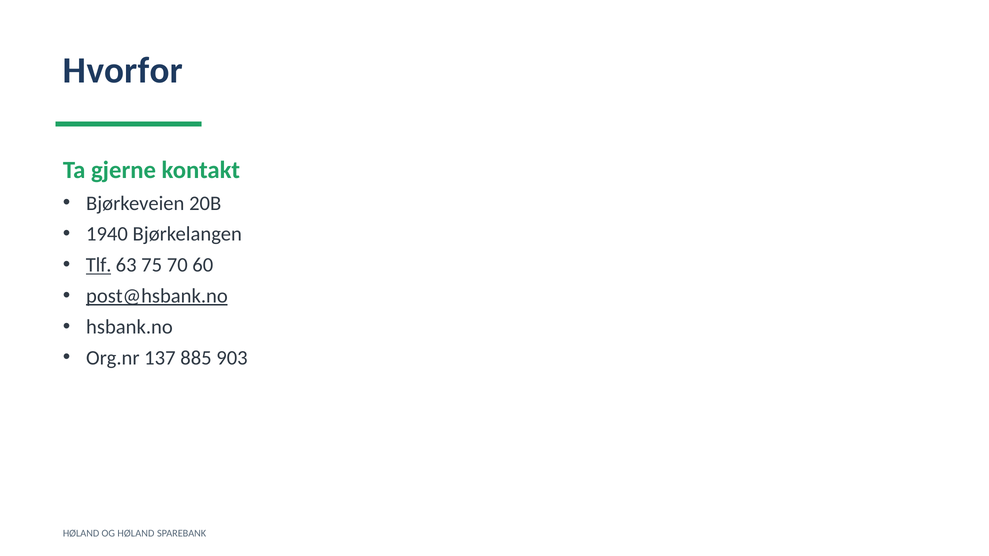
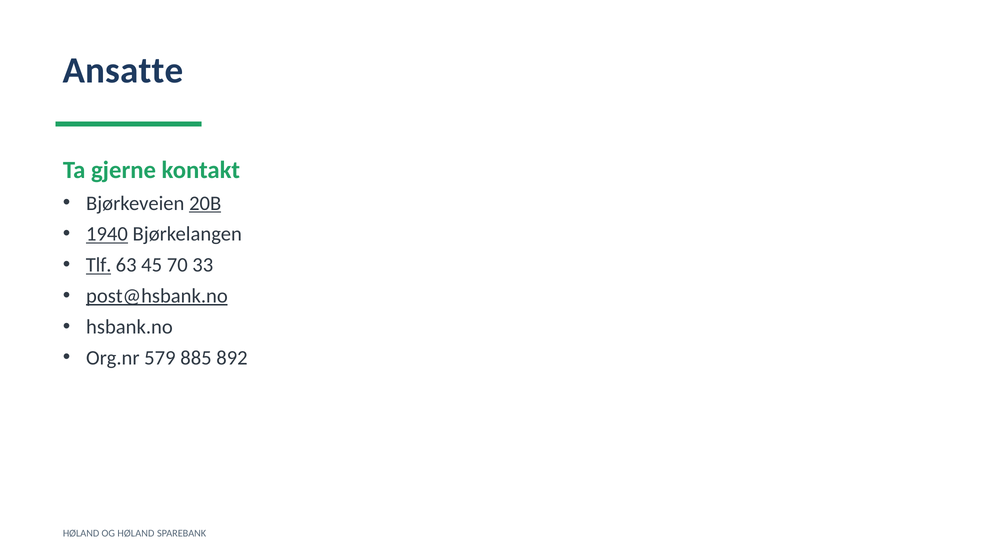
Hvorfor: Hvorfor -> Ansatte
20B underline: none -> present
1940 underline: none -> present
75: 75 -> 45
60: 60 -> 33
137: 137 -> 579
903: 903 -> 892
